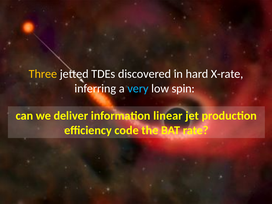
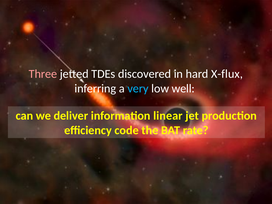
Three colour: yellow -> pink
X-rate: X-rate -> X-flux
spin: spin -> well
